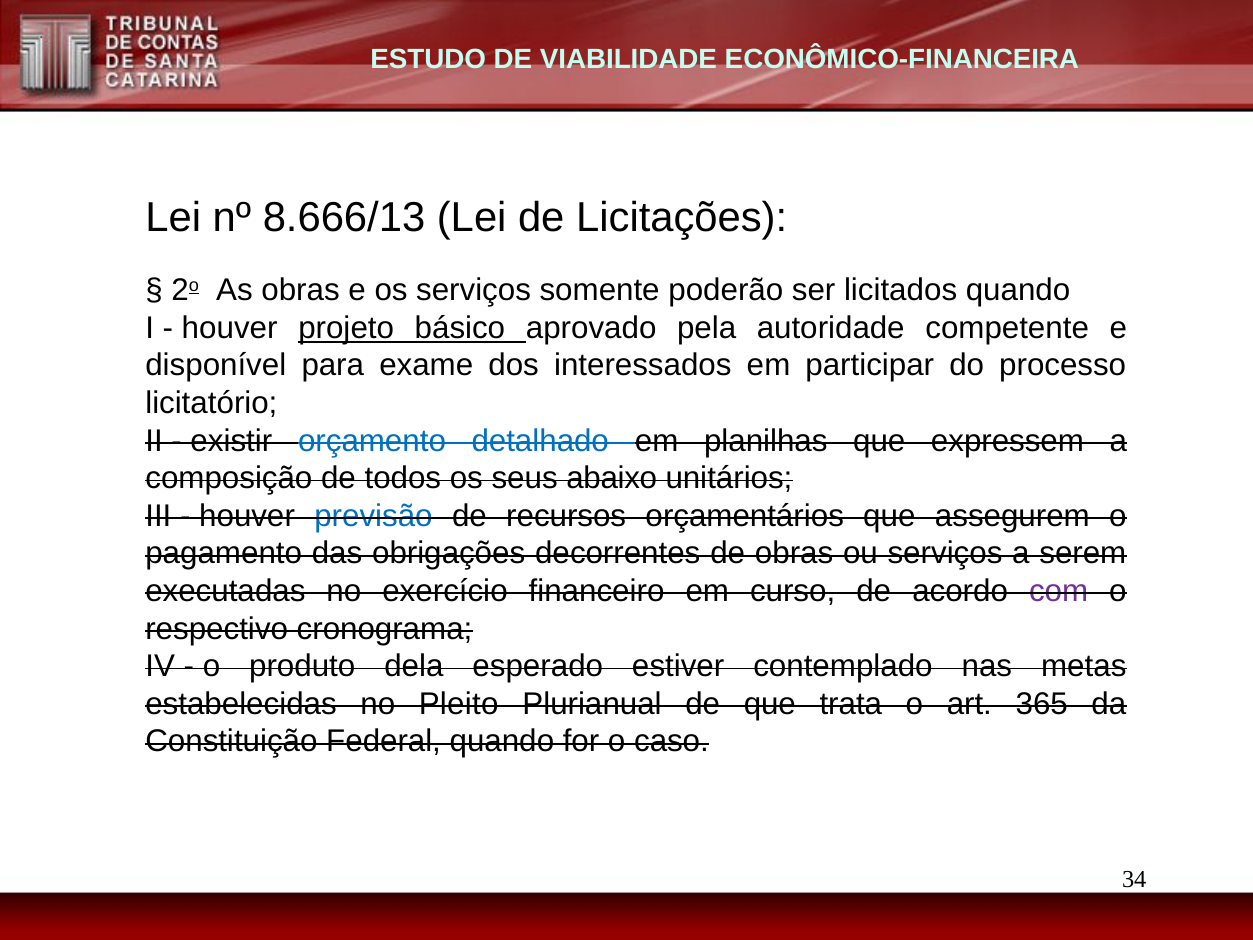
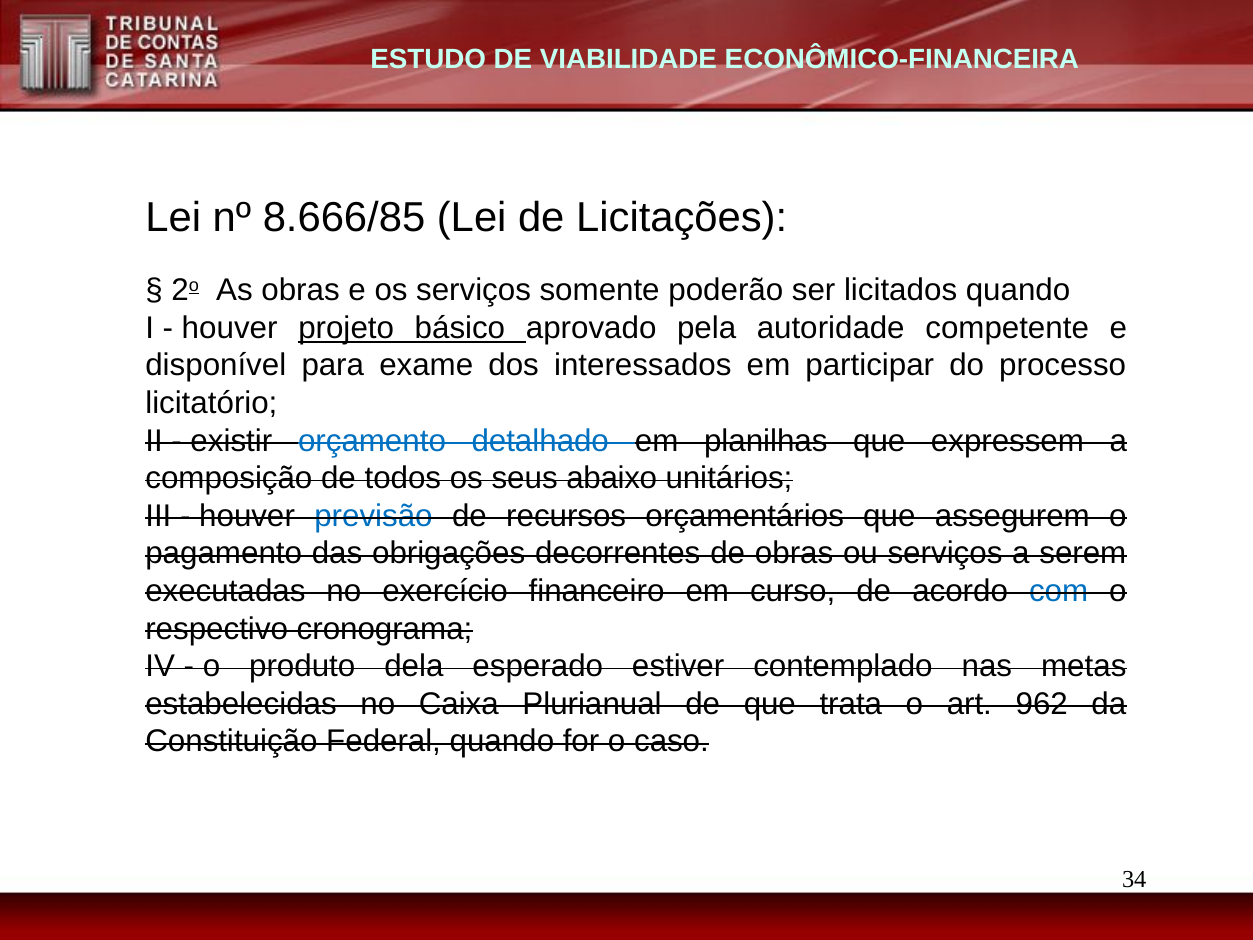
8.666/13: 8.666/13 -> 8.666/85
com colour: purple -> blue
Pleito: Pleito -> Caixa
365: 365 -> 962
